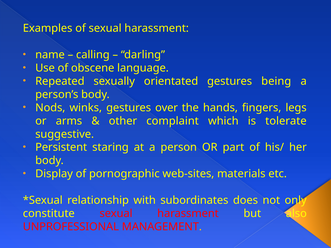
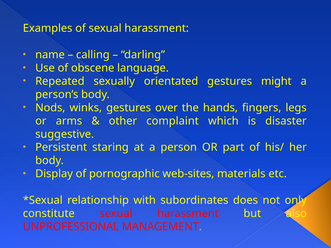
being: being -> might
tolerate: tolerate -> disaster
